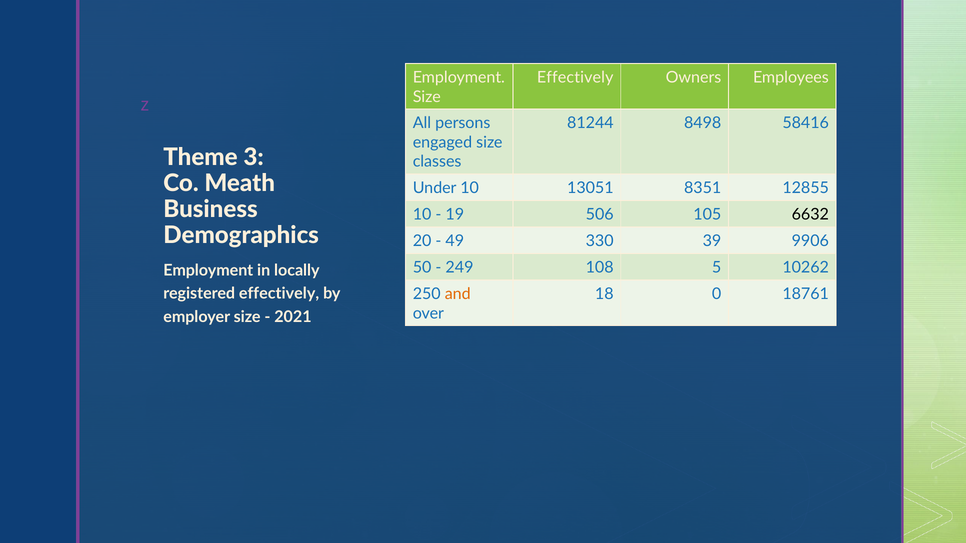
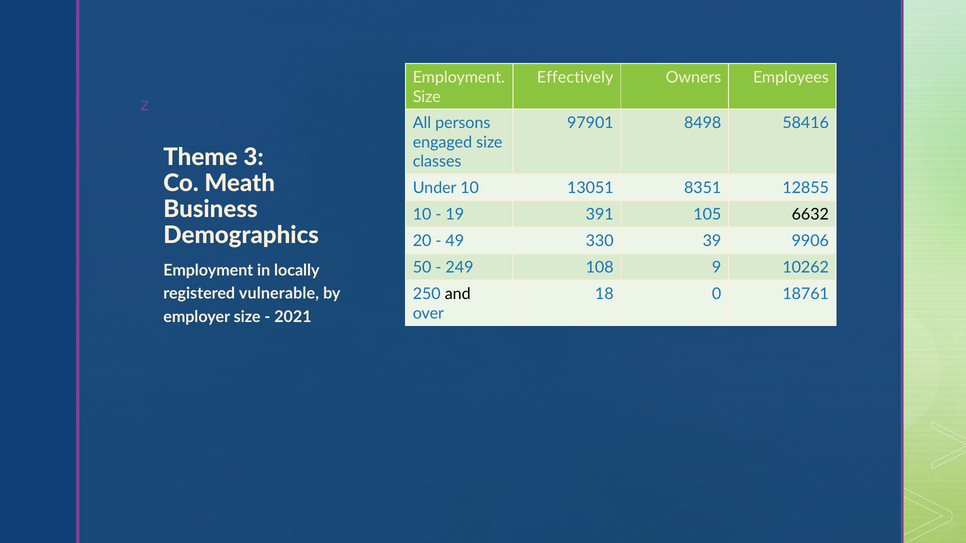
81244: 81244 -> 97901
506: 506 -> 391
5: 5 -> 9
registered effectively: effectively -> vulnerable
and colour: orange -> black
